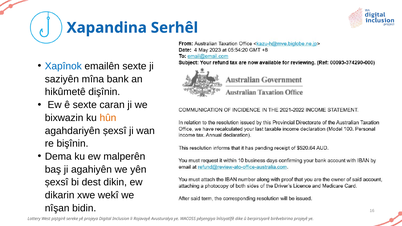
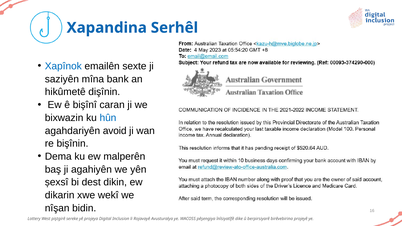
ê sexte: sexte -> bişînî
hûn colour: orange -> blue
agahdariyên șexsî: șexsî -> avoid
